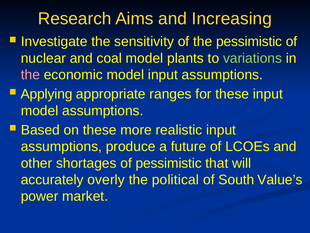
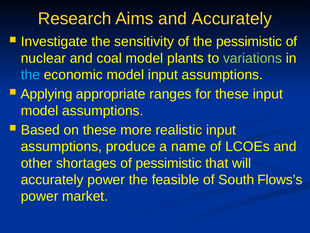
and Increasing: Increasing -> Accurately
the at (30, 75) colour: pink -> light blue
future: future -> name
accurately overly: overly -> power
political: political -> feasible
Value’s: Value’s -> Flows’s
